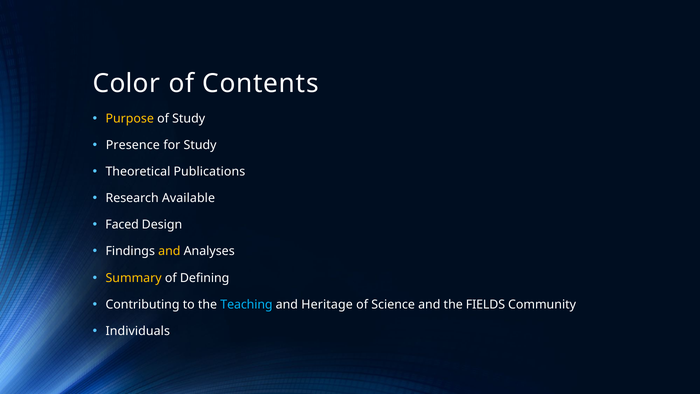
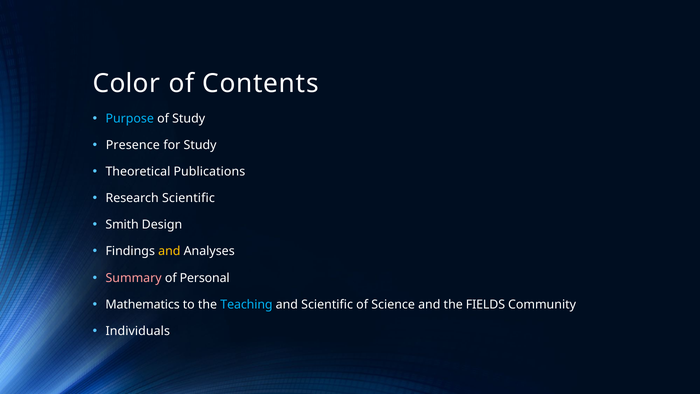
Purpose colour: yellow -> light blue
Research Available: Available -> Scientific
Faced: Faced -> Smith
Summary colour: yellow -> pink
Defining: Defining -> Personal
Contributing: Contributing -> Mathematics
and Heritage: Heritage -> Scientific
